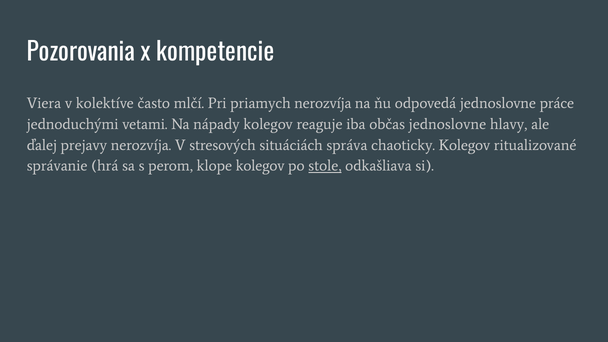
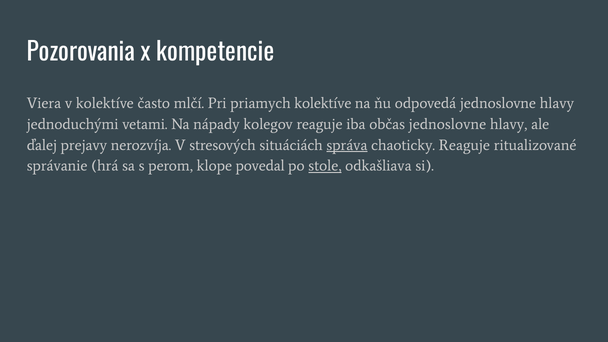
priamych nerozvíja: nerozvíja -> kolektíve
odpovedá jednoslovne práce: práce -> hlavy
správa underline: none -> present
chaoticky Kolegov: Kolegov -> Reaguje
klope kolegov: kolegov -> povedal
